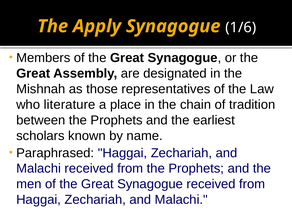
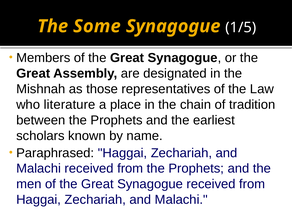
Apply: Apply -> Some
1/6: 1/6 -> 1/5
